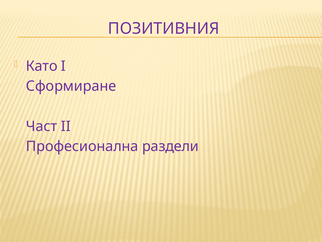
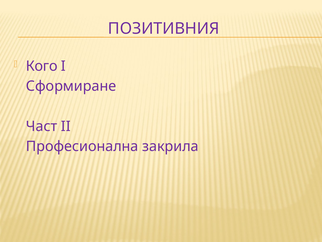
Като: Като -> Кого
раздели: раздели -> закрила
